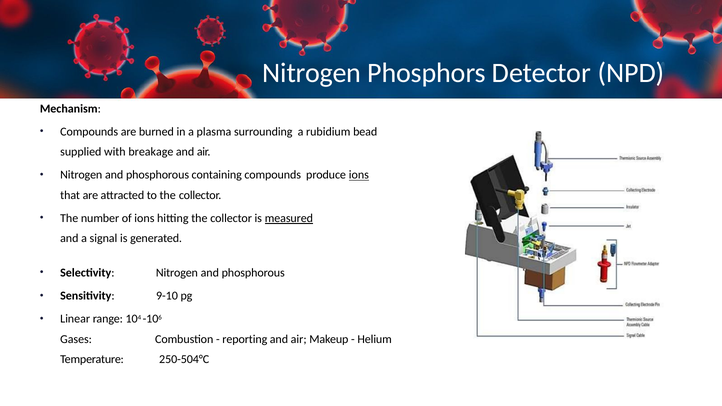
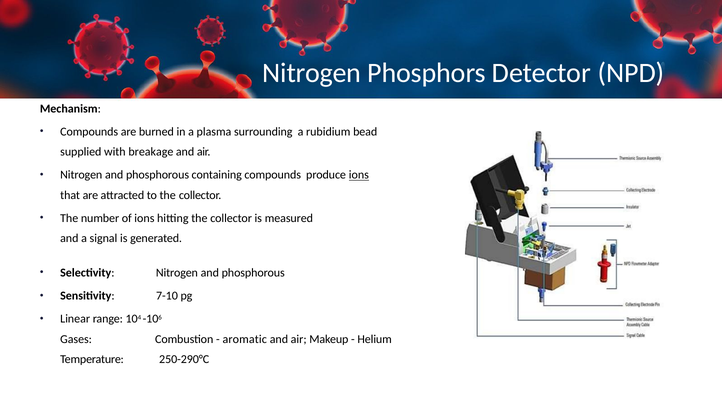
measured underline: present -> none
9-10: 9-10 -> 7-10
reporting: reporting -> aromatic
250-504°C: 250-504°C -> 250-290°C
